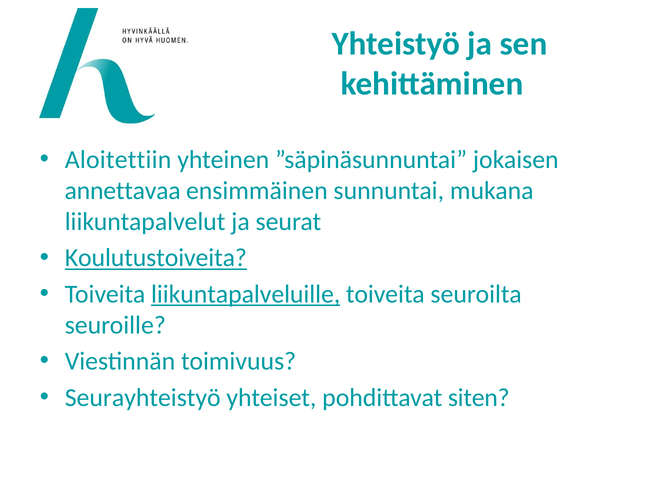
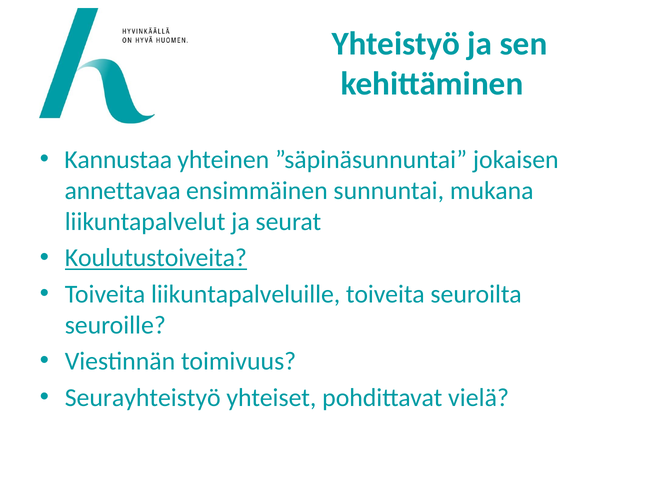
Aloitettiin: Aloitettiin -> Kannustaa
liikuntapalveluille underline: present -> none
siten: siten -> vielä
